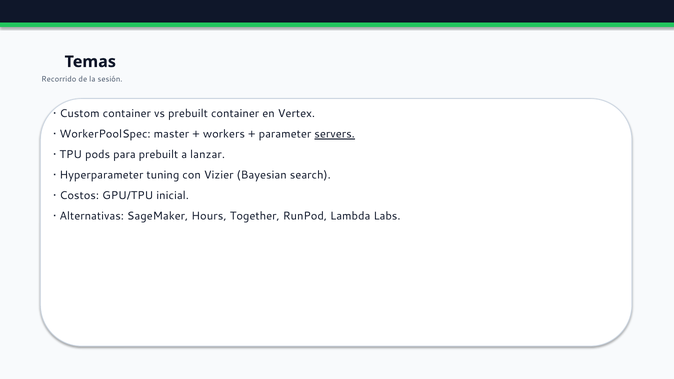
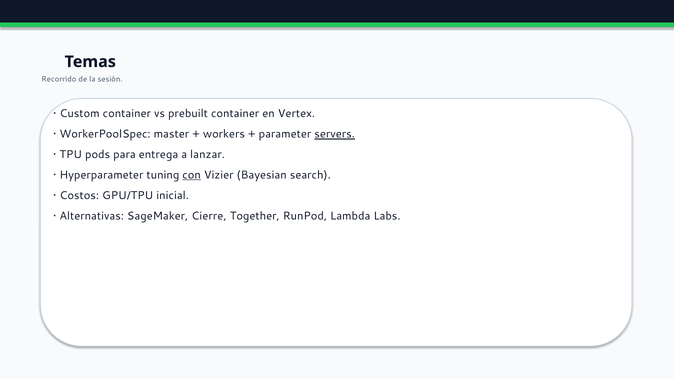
para prebuilt: prebuilt -> entrega
con underline: none -> present
Hours: Hours -> Cierre
